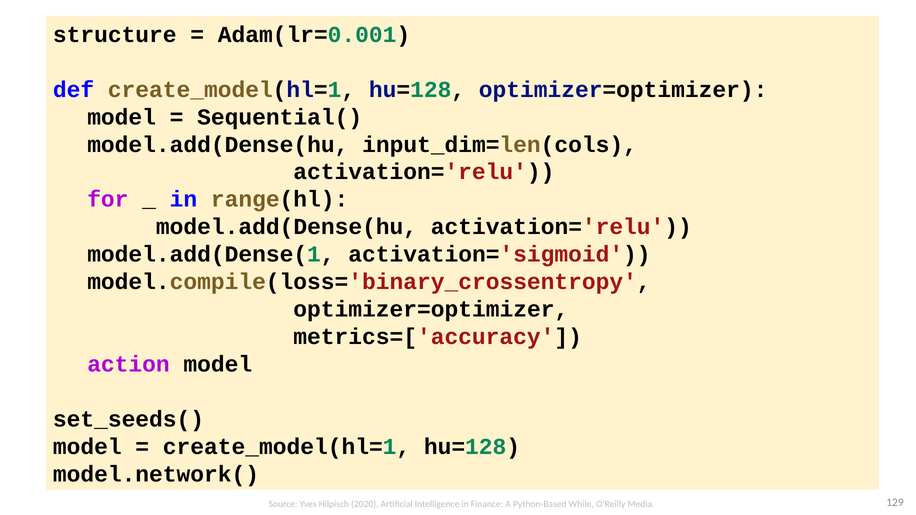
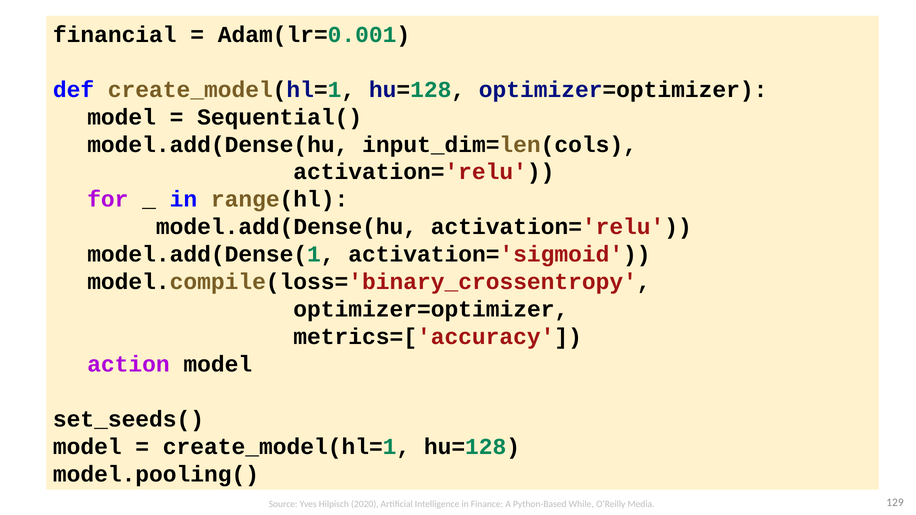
structure: structure -> financial
model.network(: model.network( -> model.pooling(
